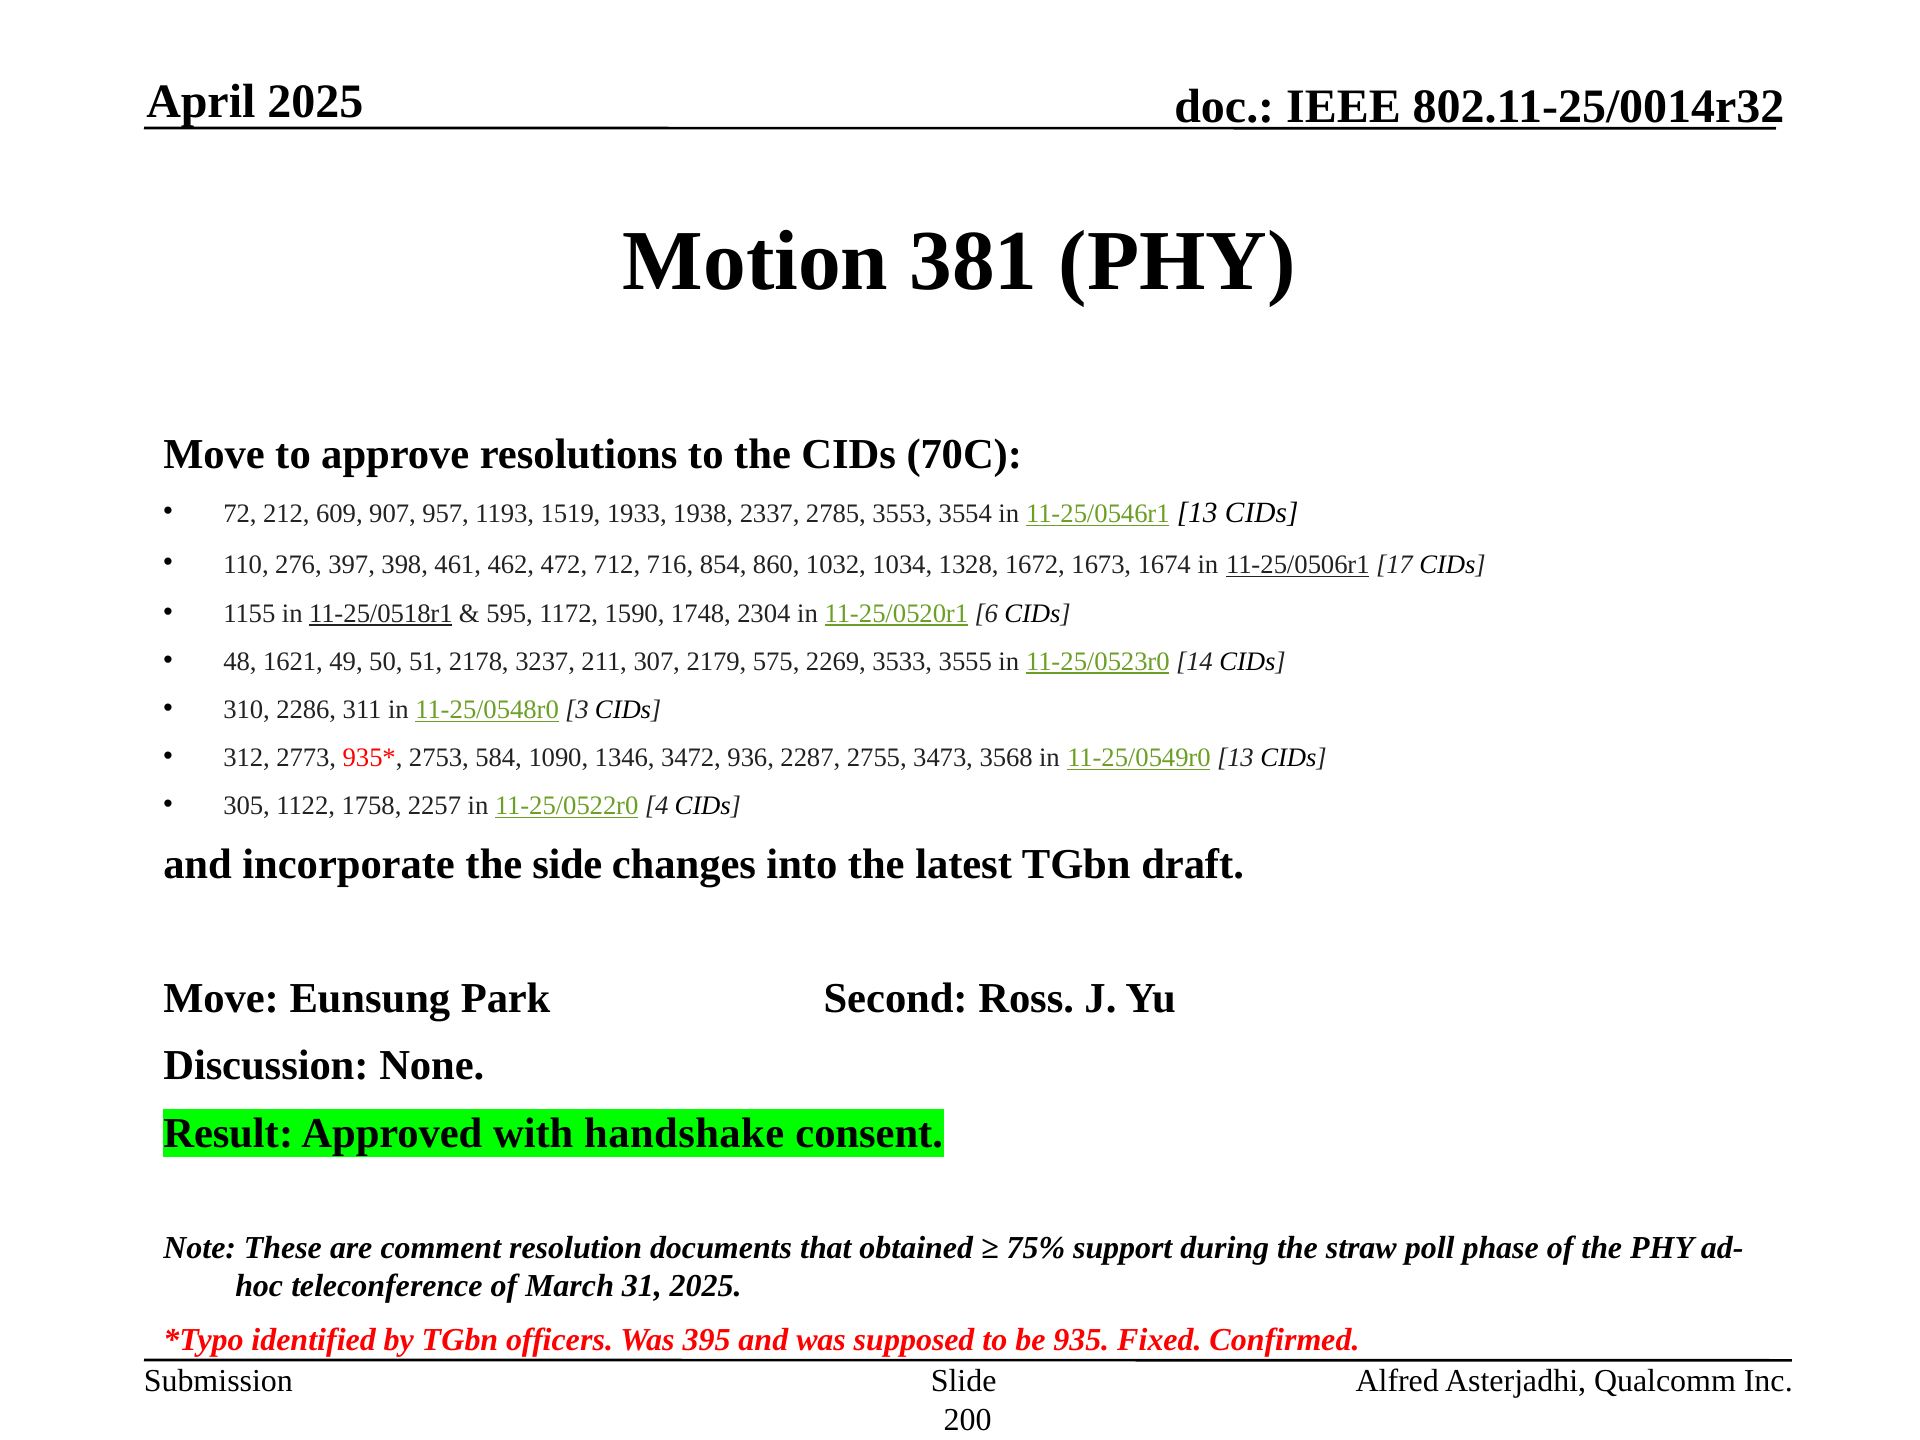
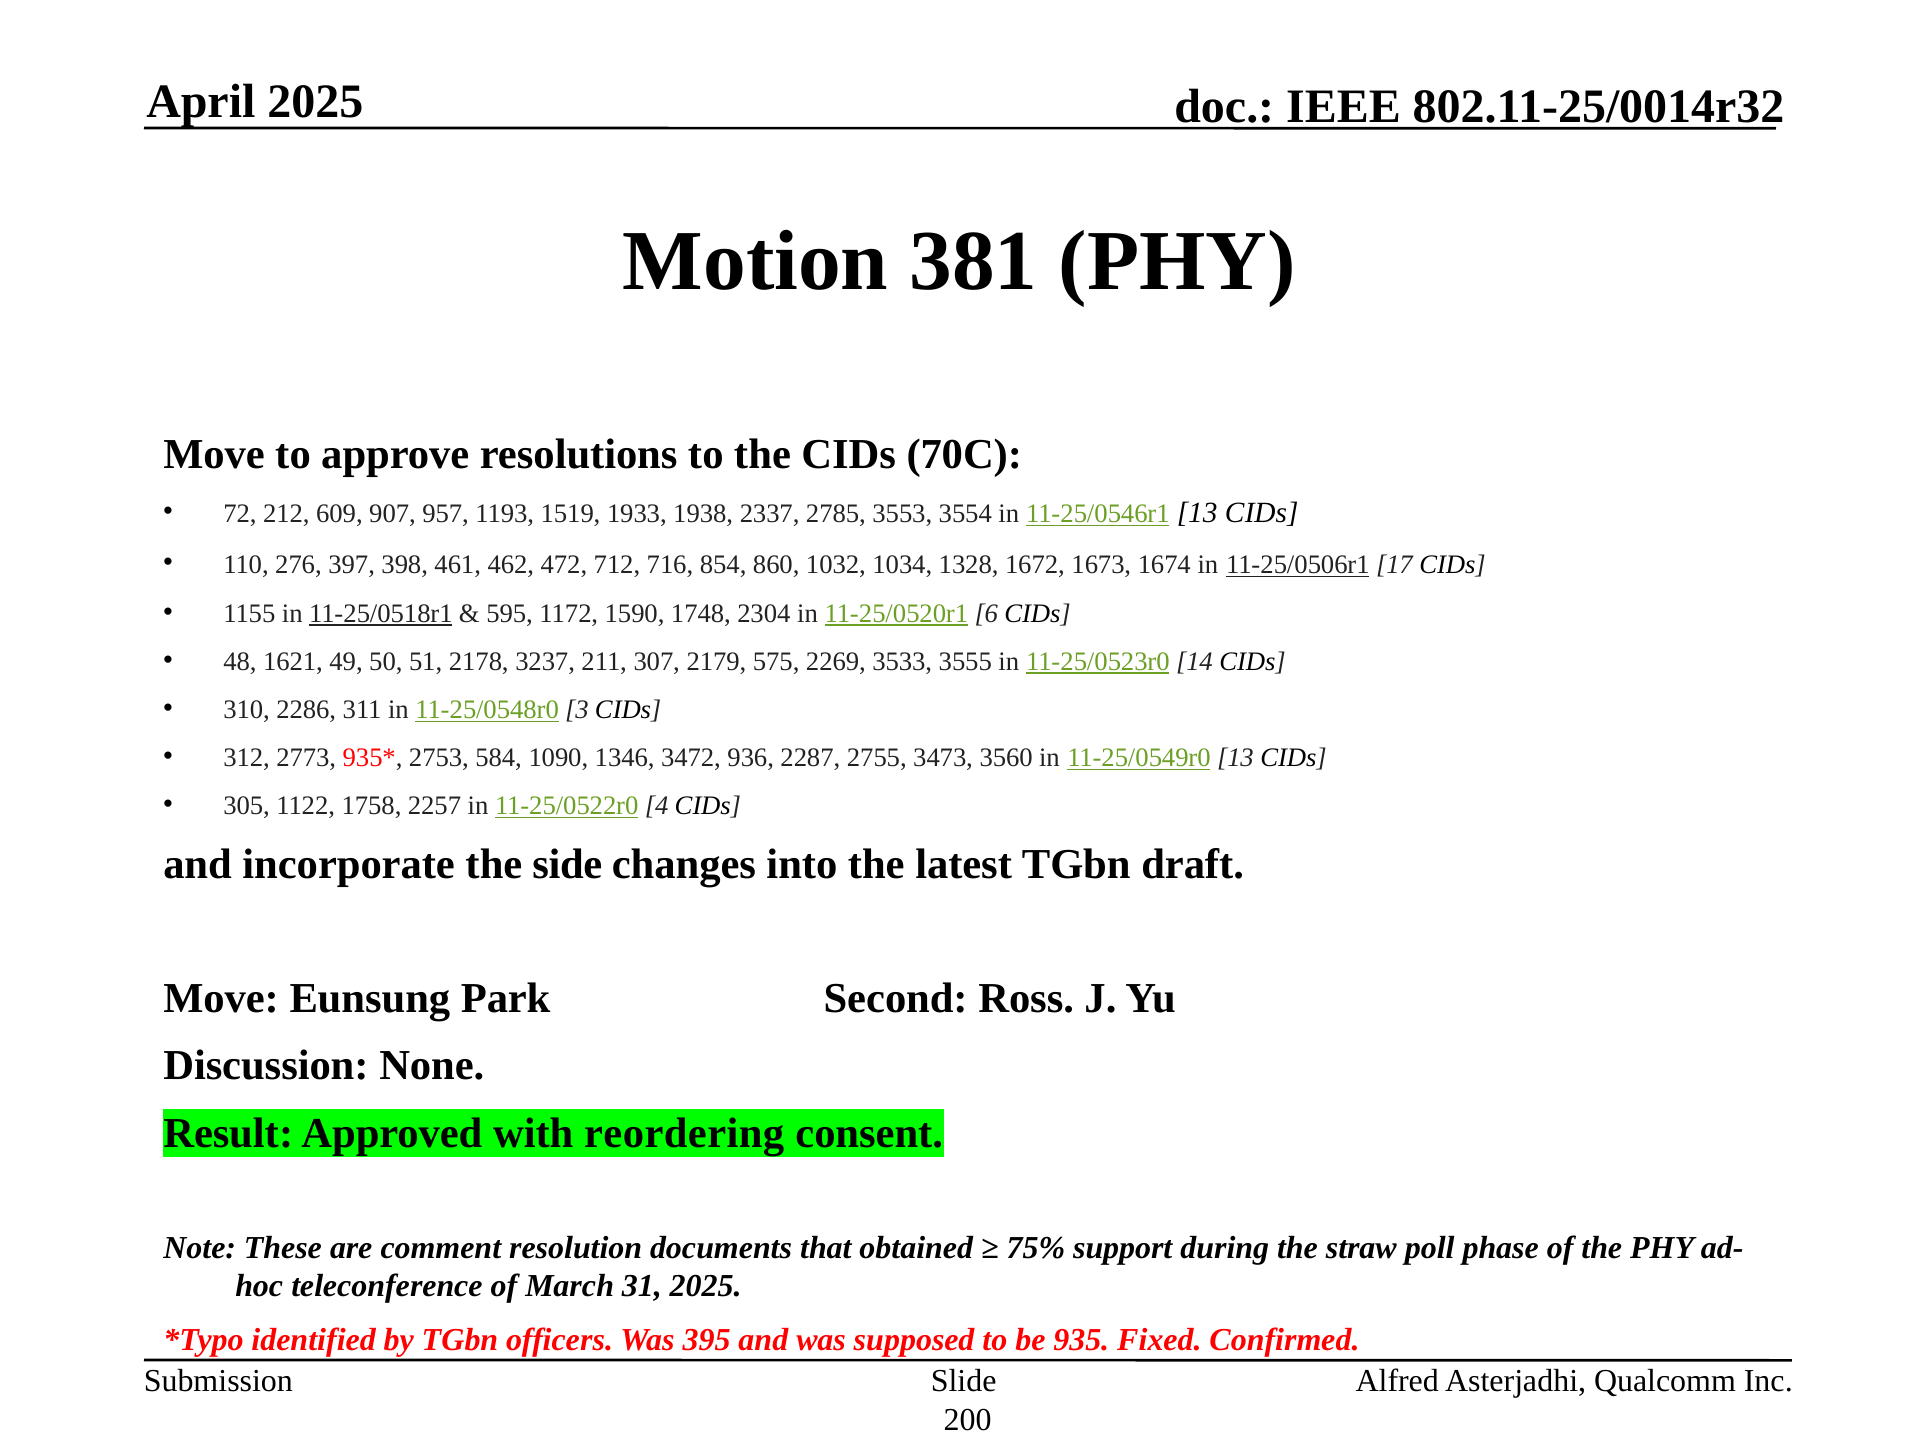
3568: 3568 -> 3560
handshake: handshake -> reordering
